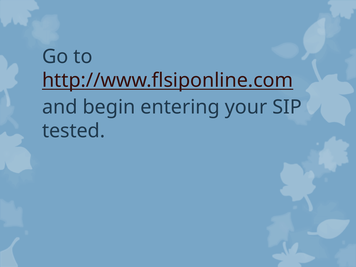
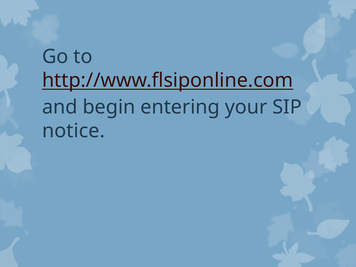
tested: tested -> notice
